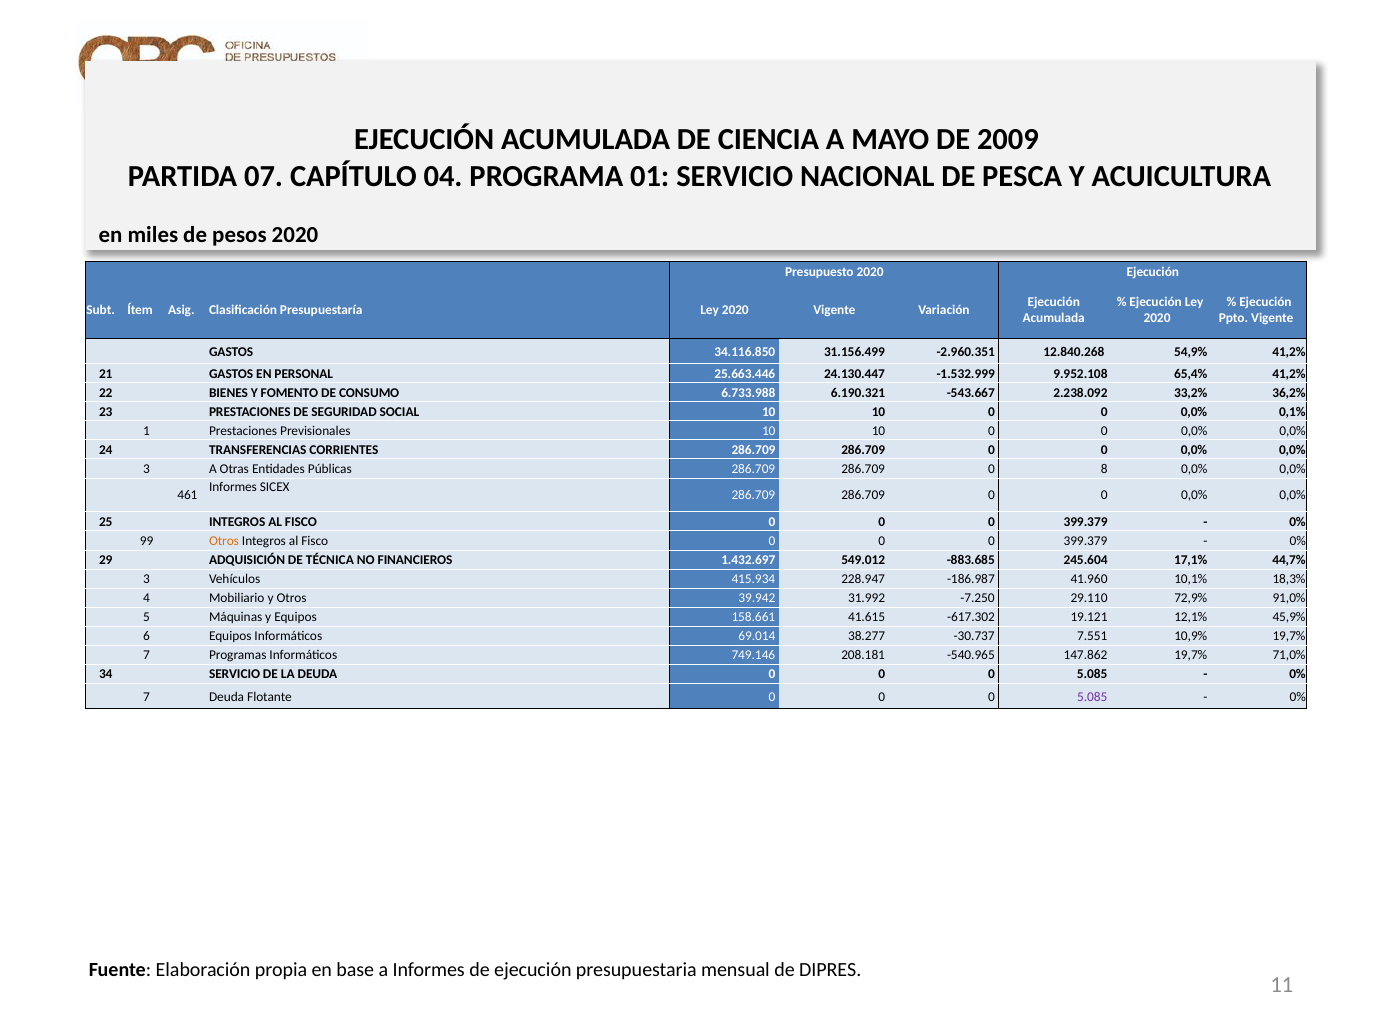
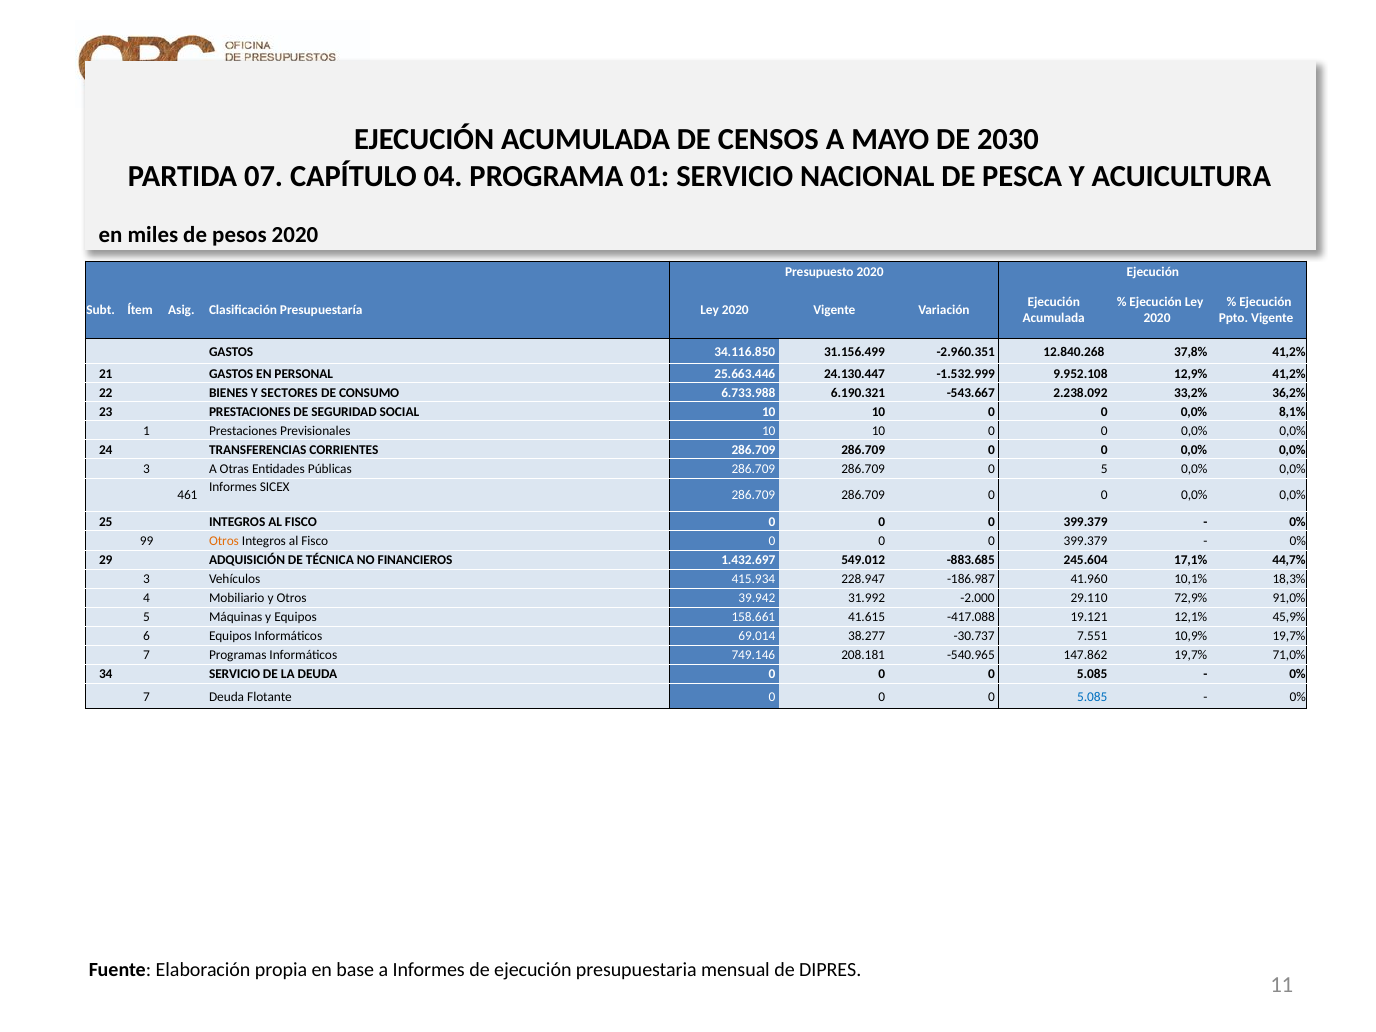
CIENCIA: CIENCIA -> CENSOS
2009: 2009 -> 2030
54,9%: 54,9% -> 37,8%
65,4%: 65,4% -> 12,9%
FOMENTO: FOMENTO -> SECTORES
0,1%: 0,1% -> 8,1%
0 8: 8 -> 5
-7.250: -7.250 -> -2.000
-617.302: -617.302 -> -417.088
5.085 at (1092, 697) colour: purple -> blue
